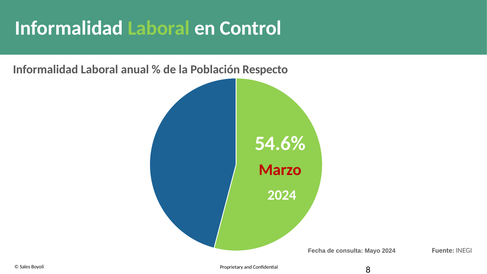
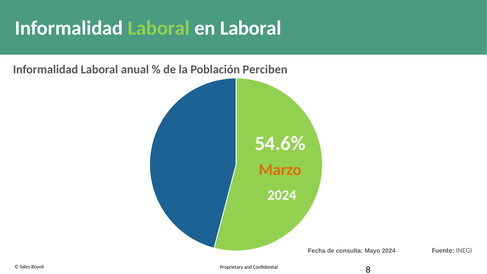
en Control: Control -> Laboral
Respecto: Respecto -> Perciben
Marzo colour: red -> orange
